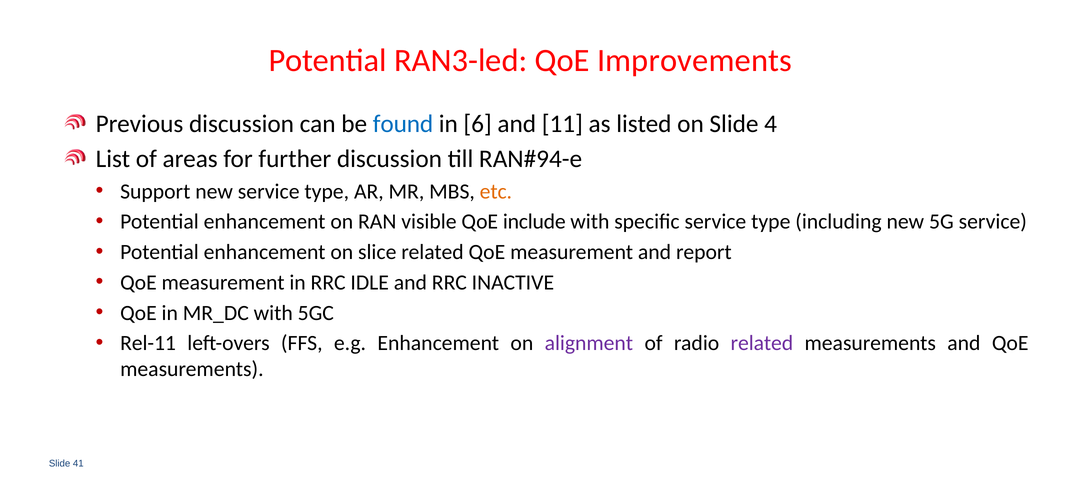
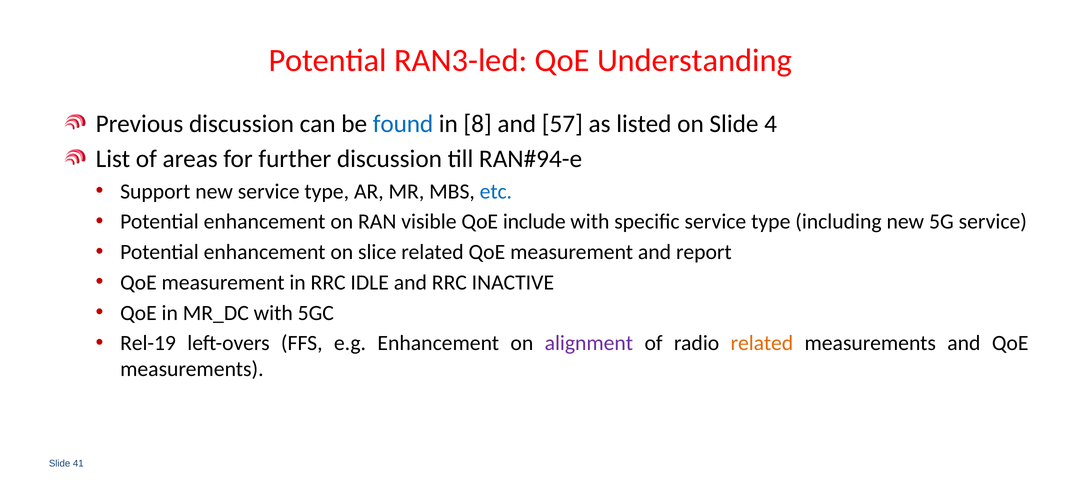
Improvements: Improvements -> Understanding
6: 6 -> 8
11: 11 -> 57
etc colour: orange -> blue
Rel-11: Rel-11 -> Rel-19
related at (762, 343) colour: purple -> orange
